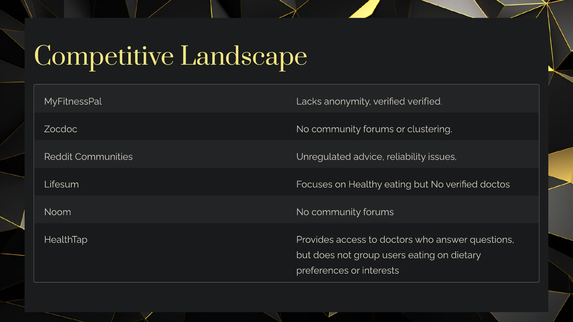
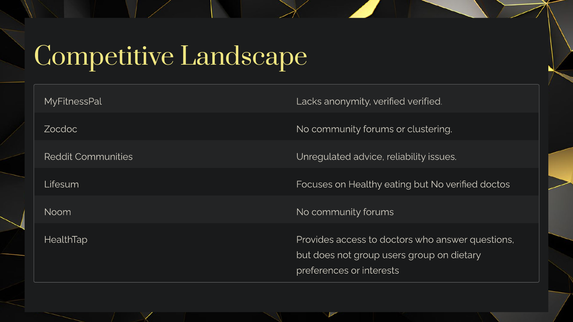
users eating: eating -> group
